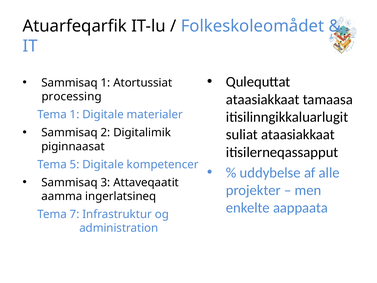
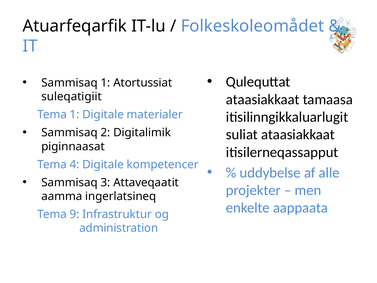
processing: processing -> suleqatigiit
5: 5 -> 4
7: 7 -> 9
